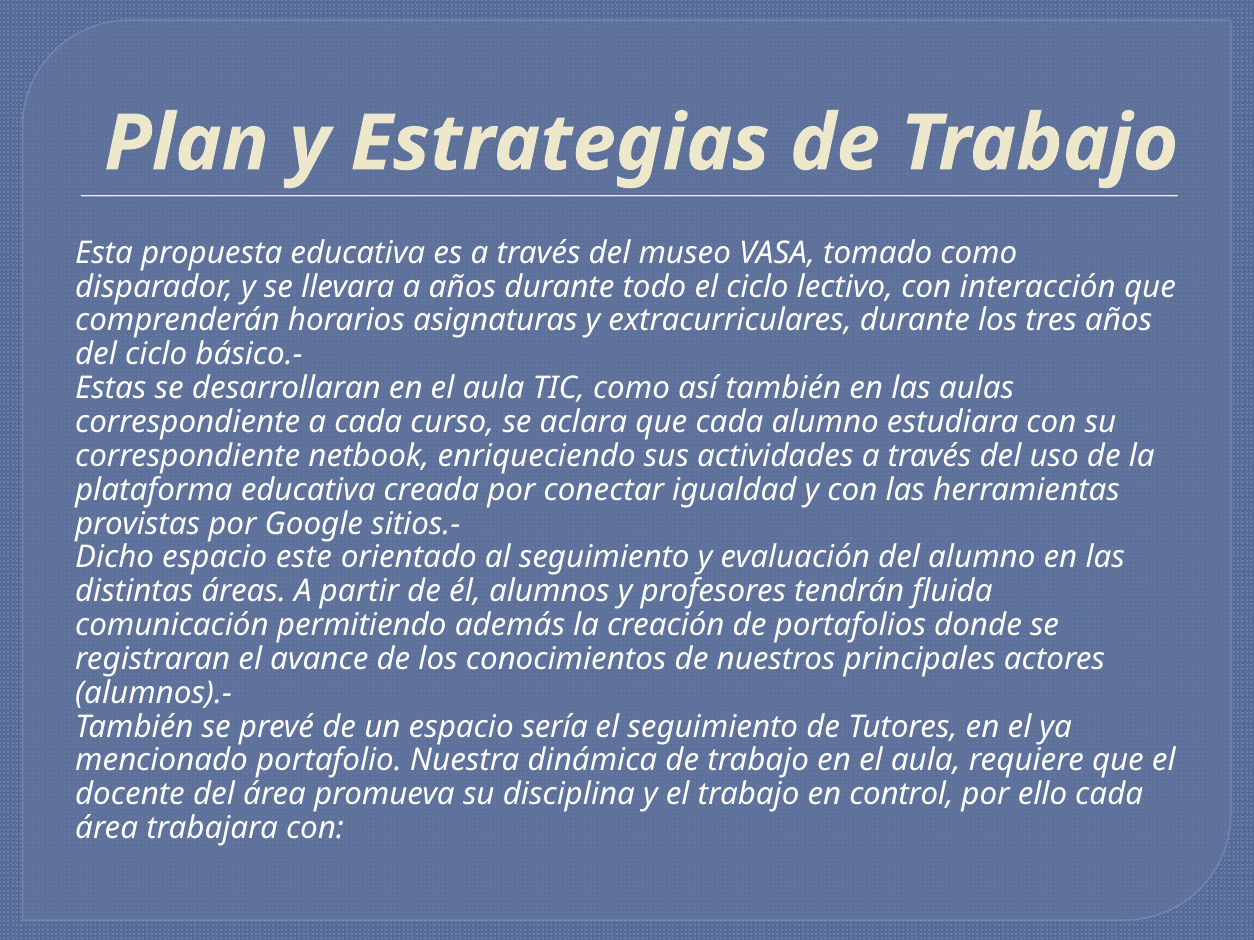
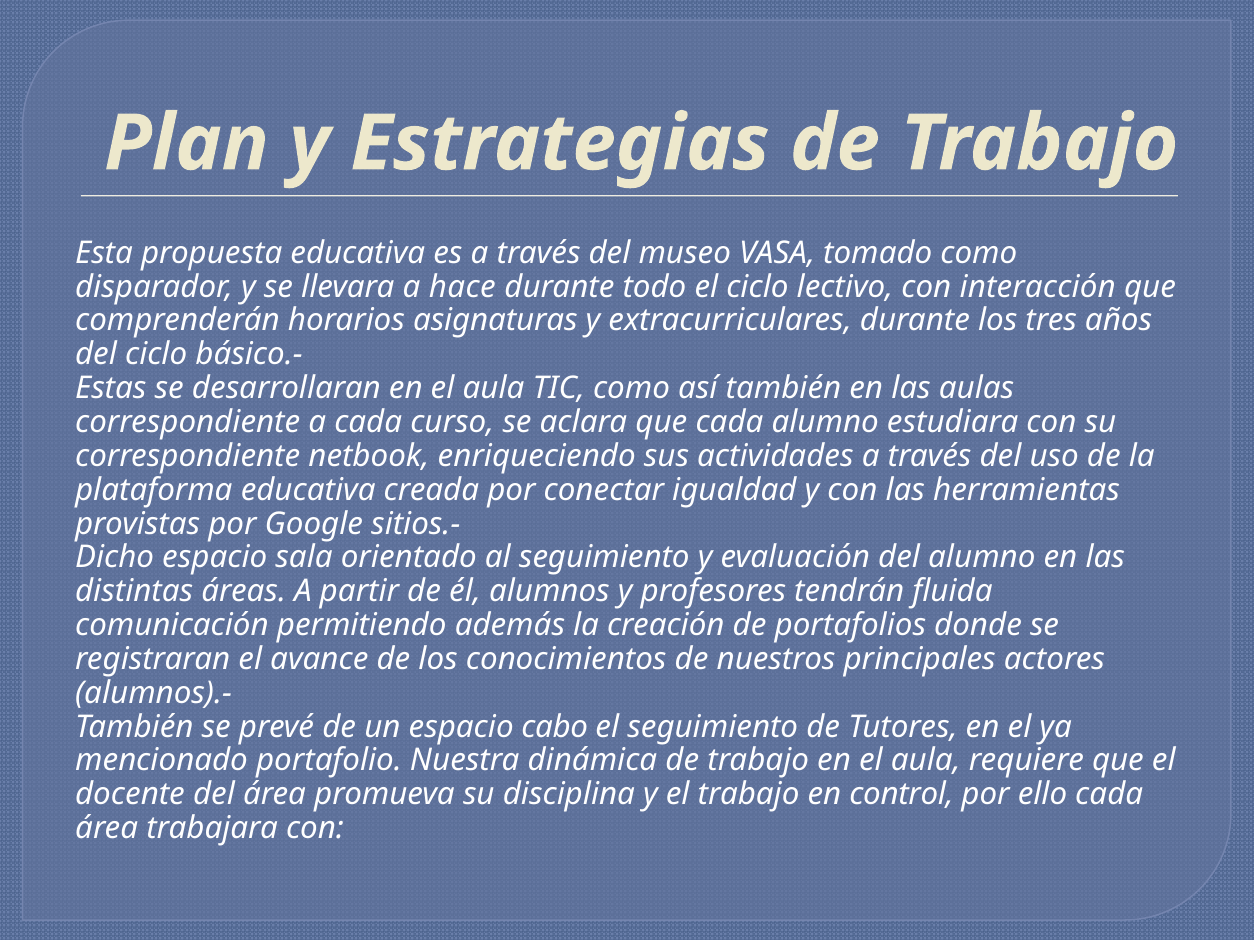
a años: años -> hace
este: este -> sala
sería: sería -> cabo
